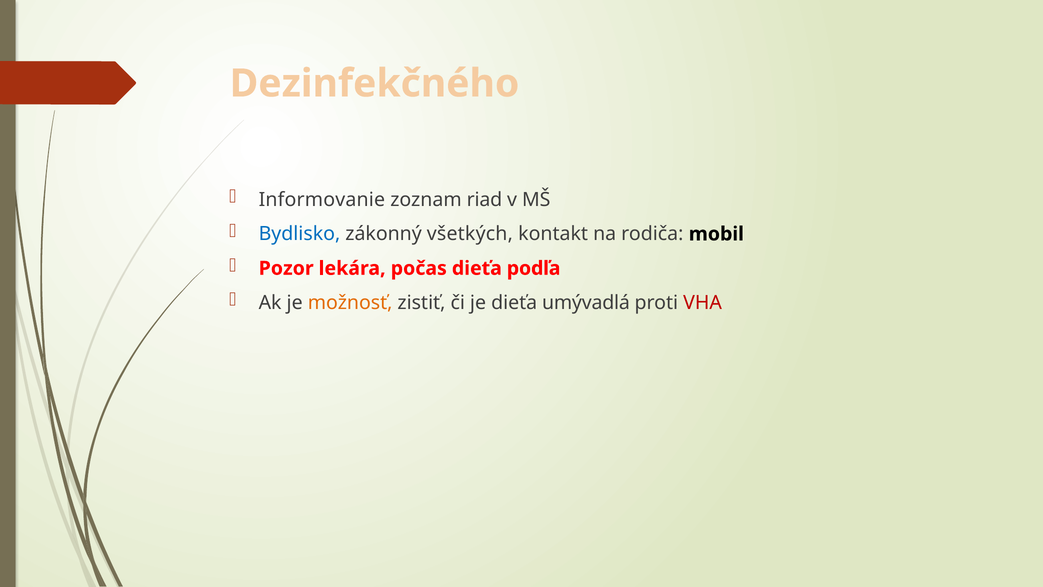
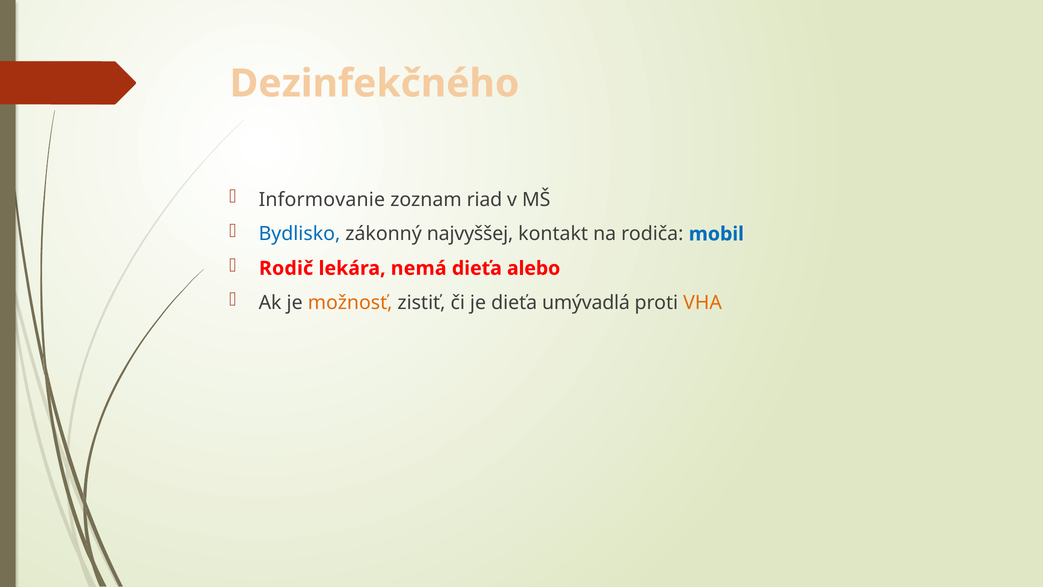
všetkých: všetkých -> najvyššej
mobil colour: black -> blue
Pozor: Pozor -> Rodič
počas: počas -> nemá
podľa: podľa -> alebo
VHA colour: red -> orange
